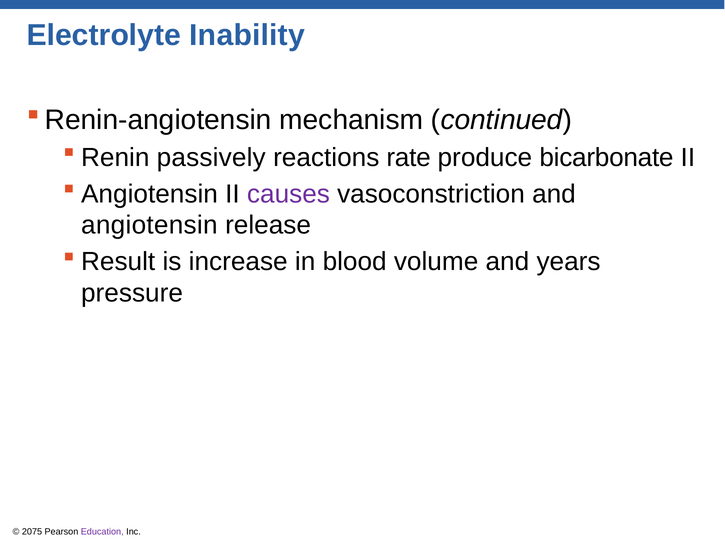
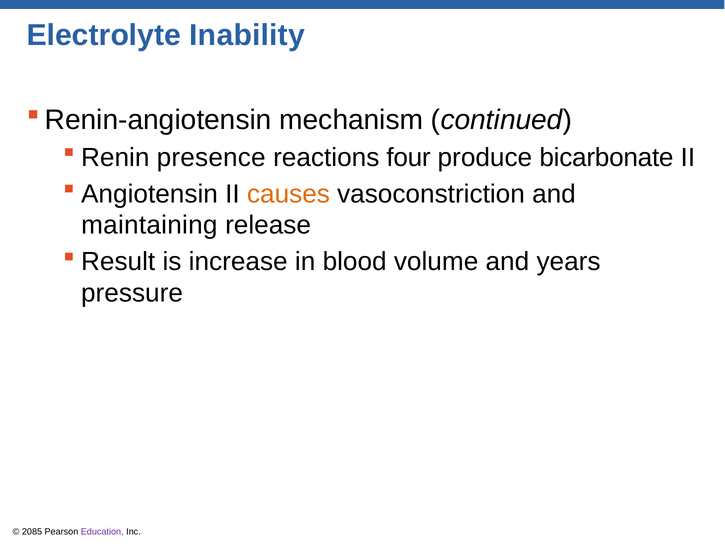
passively: passively -> presence
rate: rate -> four
causes colour: purple -> orange
angiotensin: angiotensin -> maintaining
2075: 2075 -> 2085
